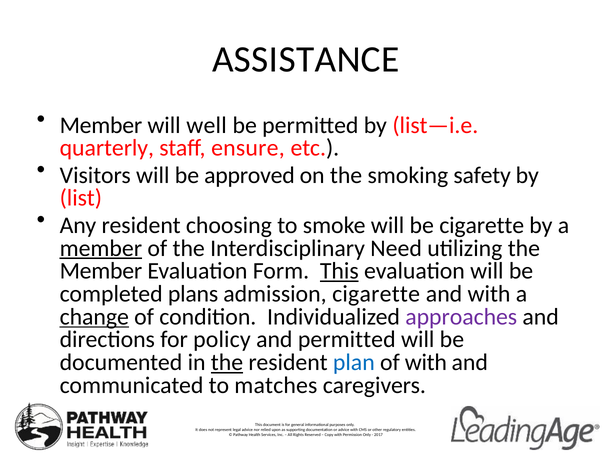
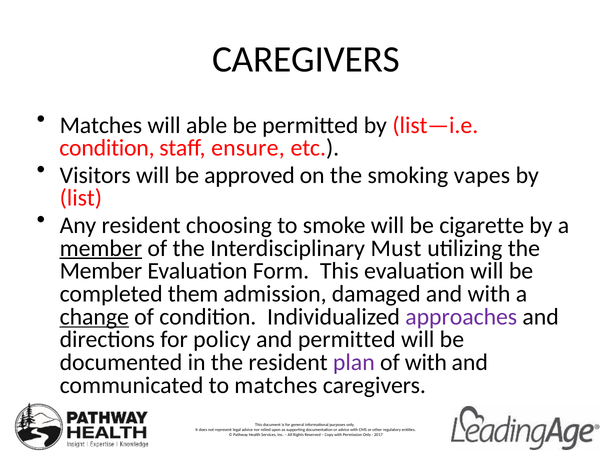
ASSISTANCE at (306, 59): ASSISTANCE -> CAREGIVERS
Member at (101, 125): Member -> Matches
well: well -> able
quarterly at (107, 148): quarterly -> condition
safety: safety -> vapes
Need: Need -> Must
This at (339, 271) underline: present -> none
plans: plans -> them
admission cigarette: cigarette -> damaged
the at (227, 363) underline: present -> none
plan colour: blue -> purple
